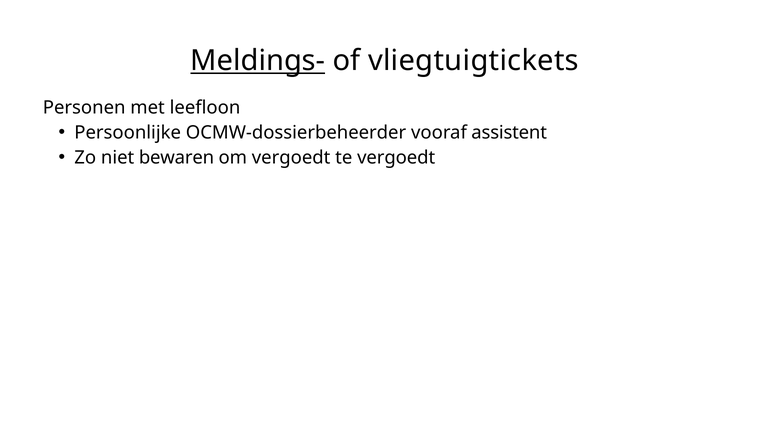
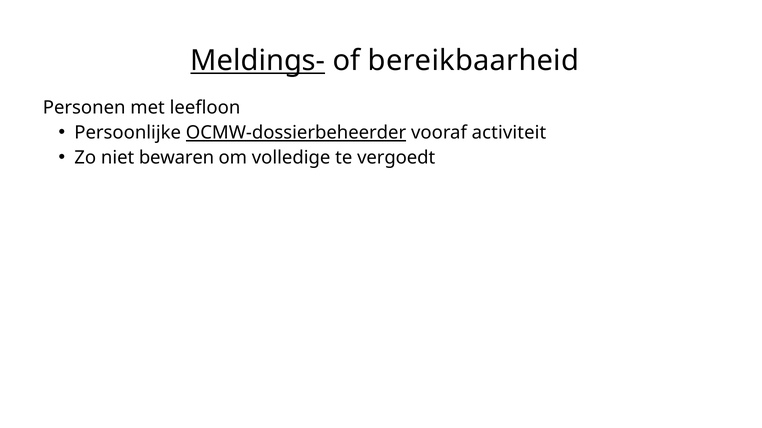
vliegtuigtickets: vliegtuigtickets -> bereikbaarheid
OCMW-dossierbeheerder underline: none -> present
assistent: assistent -> activiteit
om vergoedt: vergoedt -> volledige
